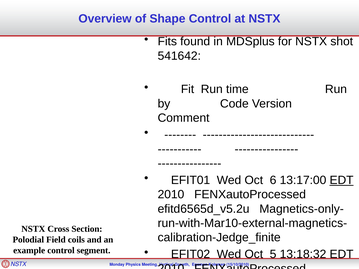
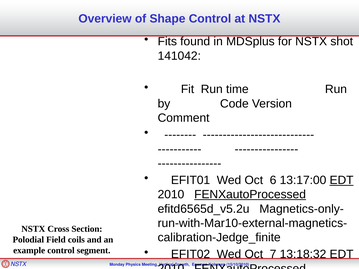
541642: 541642 -> 141042
FENXautoProcessed at (250, 195) underline: none -> present
5: 5 -> 7
